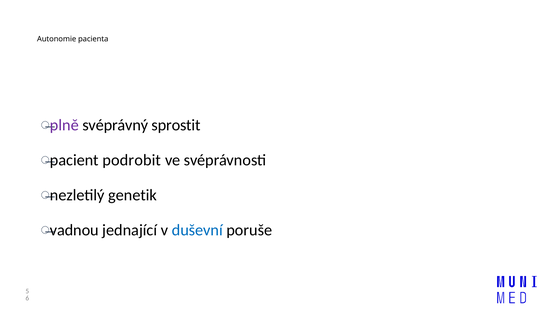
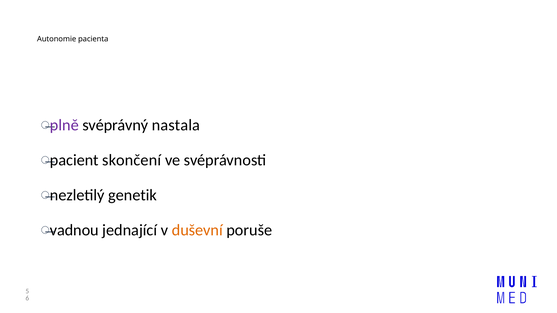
sprostit: sprostit -> nastala
podrobit: podrobit -> skončení
duševní colour: blue -> orange
